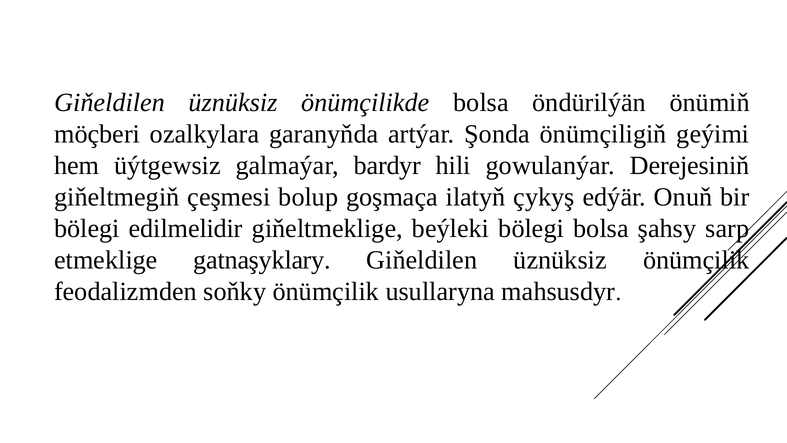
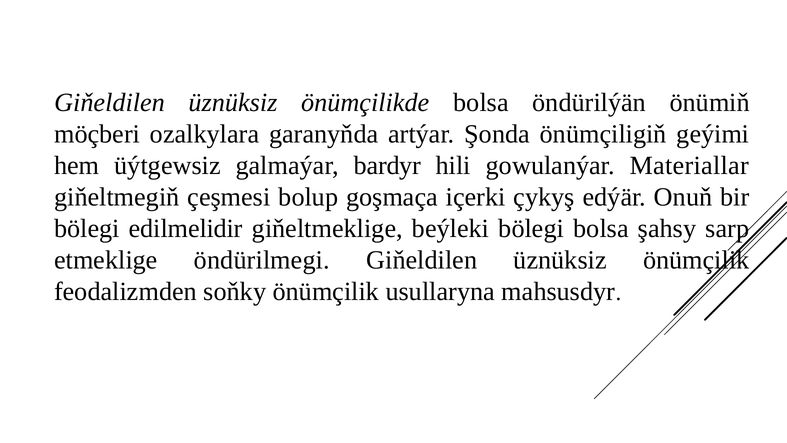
Derejesiniň: Derejesiniň -> Materiallar
ilatyň: ilatyň -> içerki
gatnaşyklary: gatnaşyklary -> öndürilmegi
